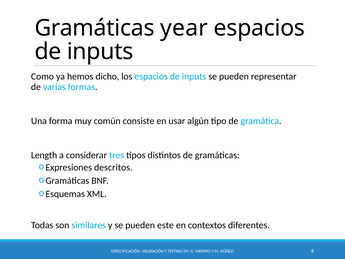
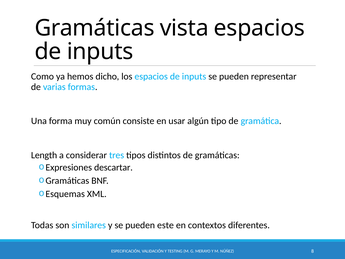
year: year -> vista
descritos: descritos -> descartar
